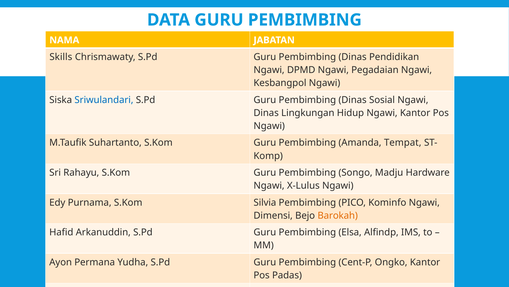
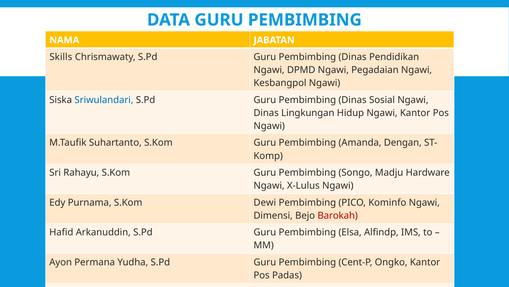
Tempat: Tempat -> Dengan
Silvia: Silvia -> Dewi
Barokah colour: orange -> red
